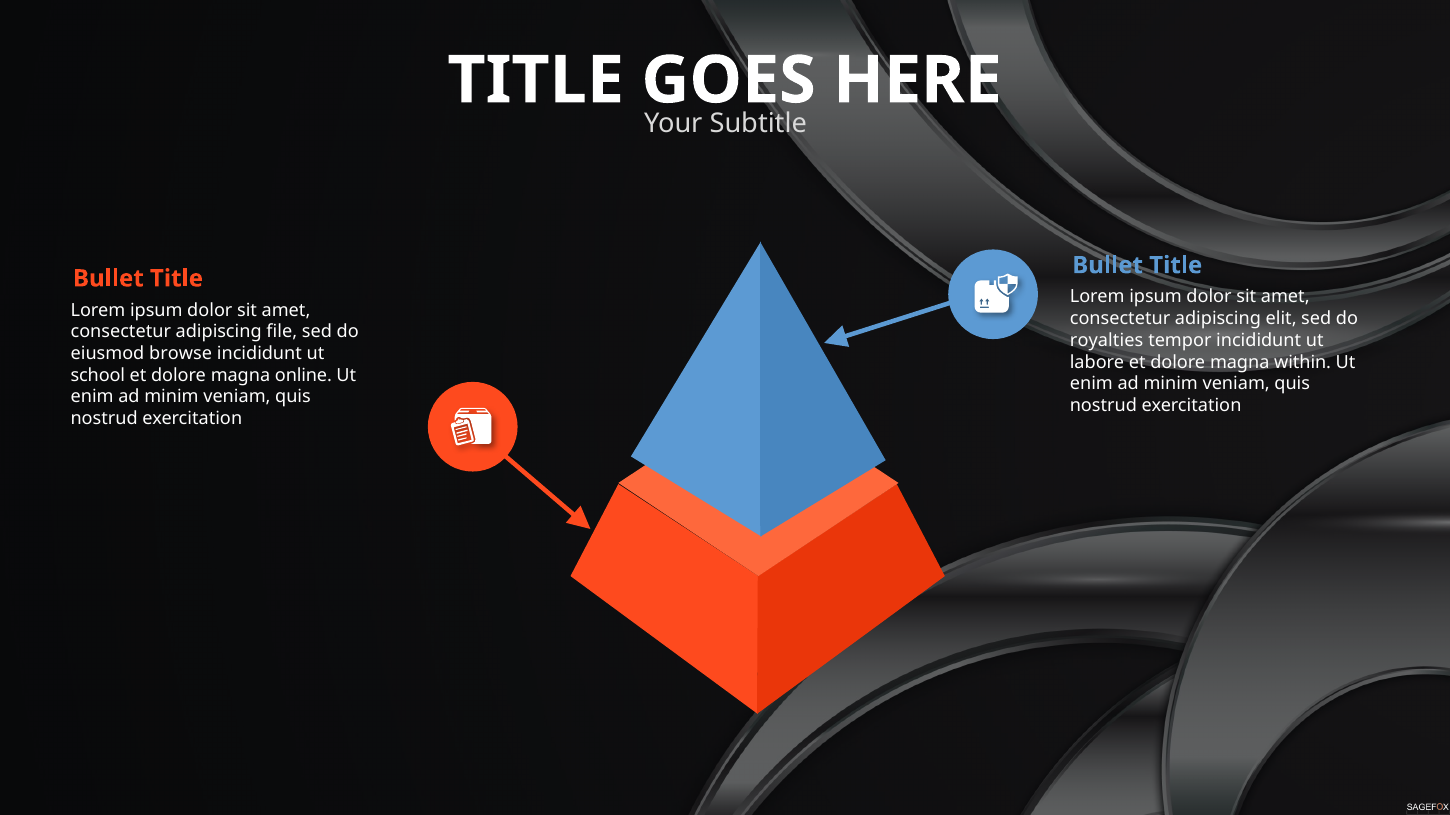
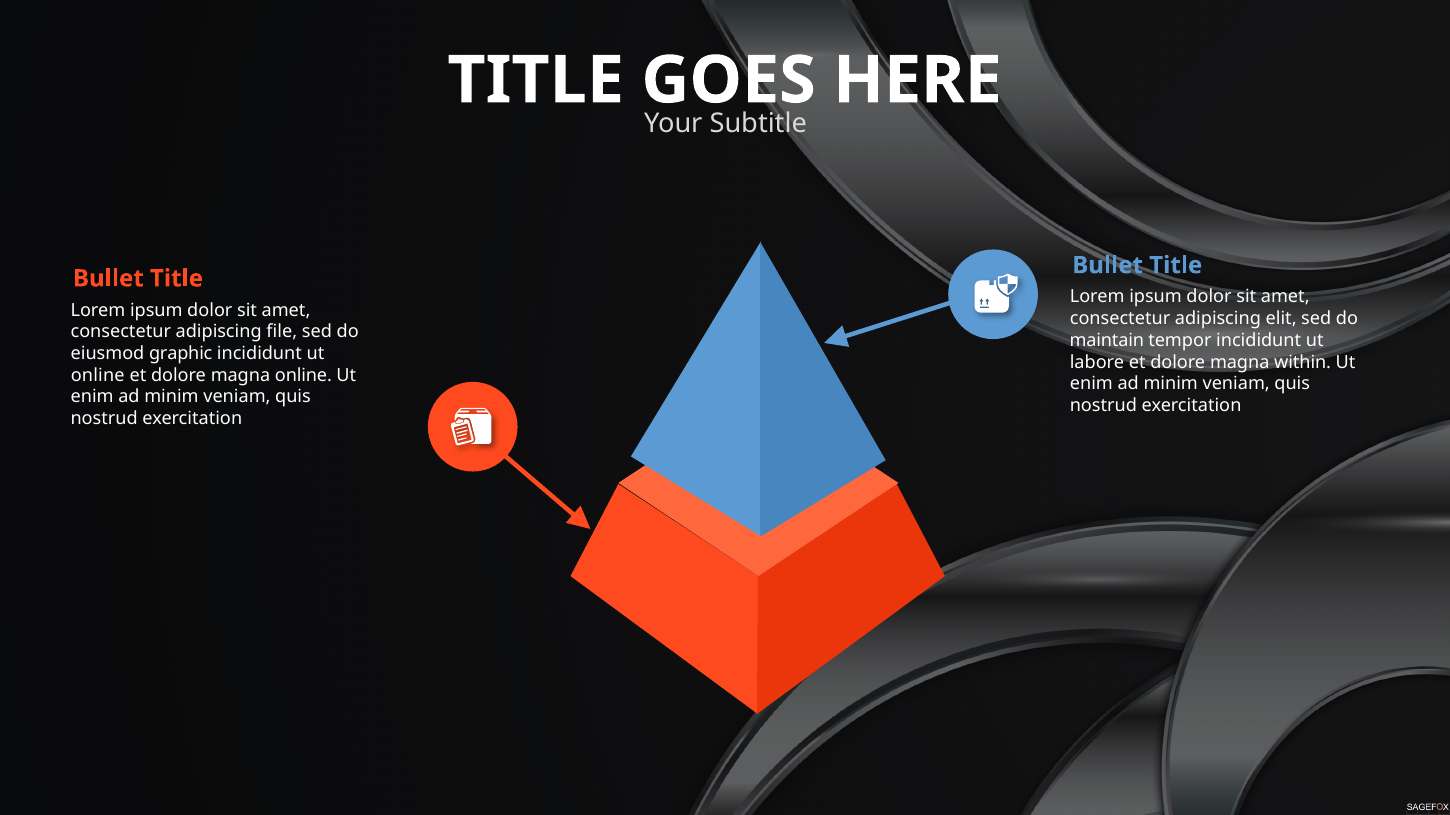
royalties: royalties -> maintain
browse: browse -> graphic
school at (98, 376): school -> online
